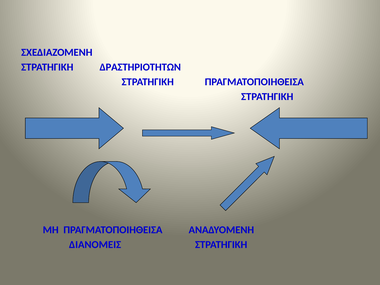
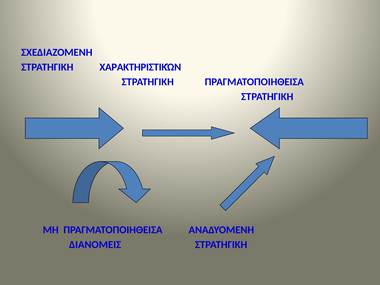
ΔΡΑΣΤΗΡΙΟΤΗΤΩΝ: ΔΡΑΣΤΗΡΙΟΤΗΤΩΝ -> ΧΑΡΑΚΤΗΡΙΣΤΙΚΏΝ
